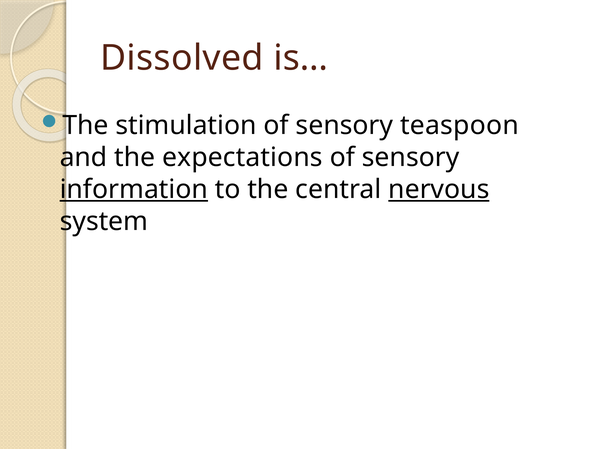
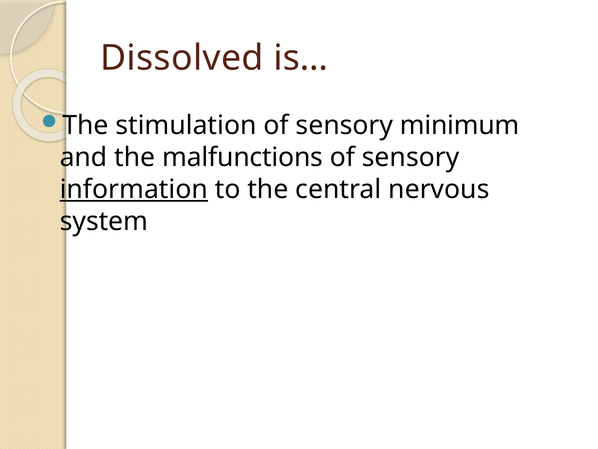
teaspoon: teaspoon -> minimum
expectations: expectations -> malfunctions
nervous underline: present -> none
